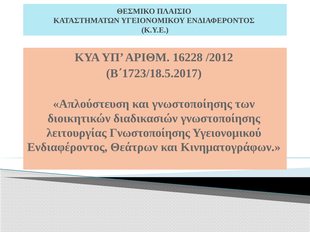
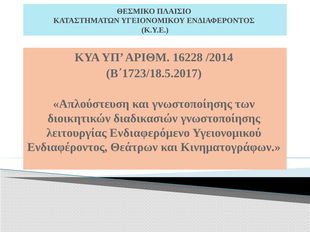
/2012: /2012 -> /2014
λειτουργίας Γνωστοποίησης: Γνωστοποίησης -> Ενδιαφερόμενο
